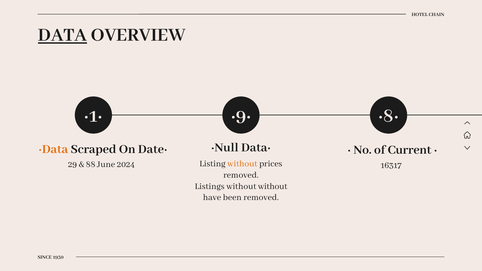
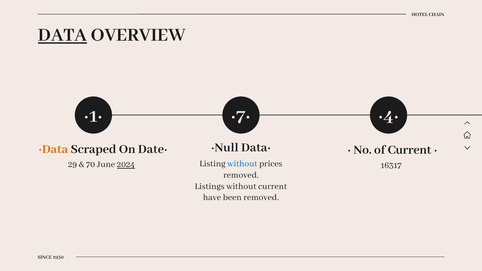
·9·: ·9· -> ·7·
·8·: ·8· -> ·4·
88: 88 -> 70
2024 underline: none -> present
without at (242, 164) colour: orange -> blue
without without: without -> current
